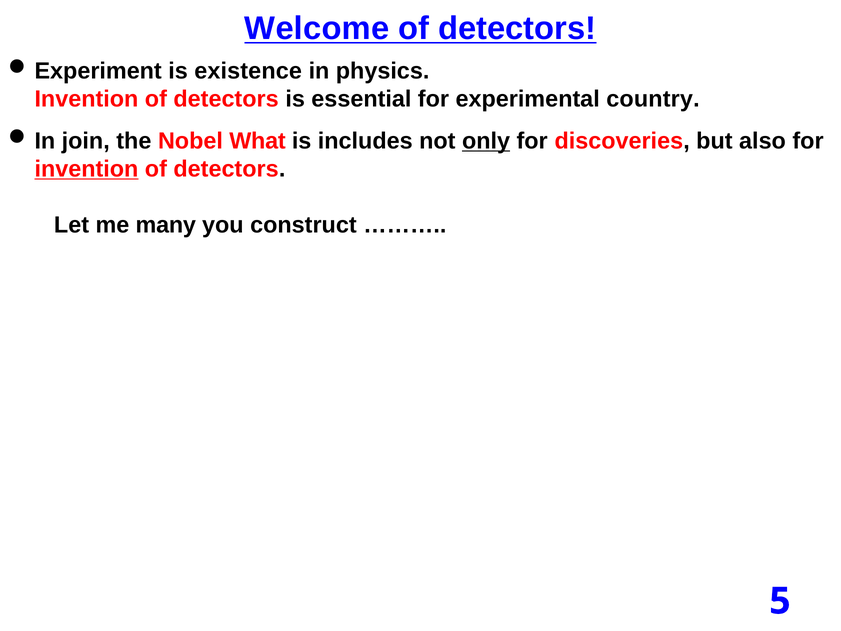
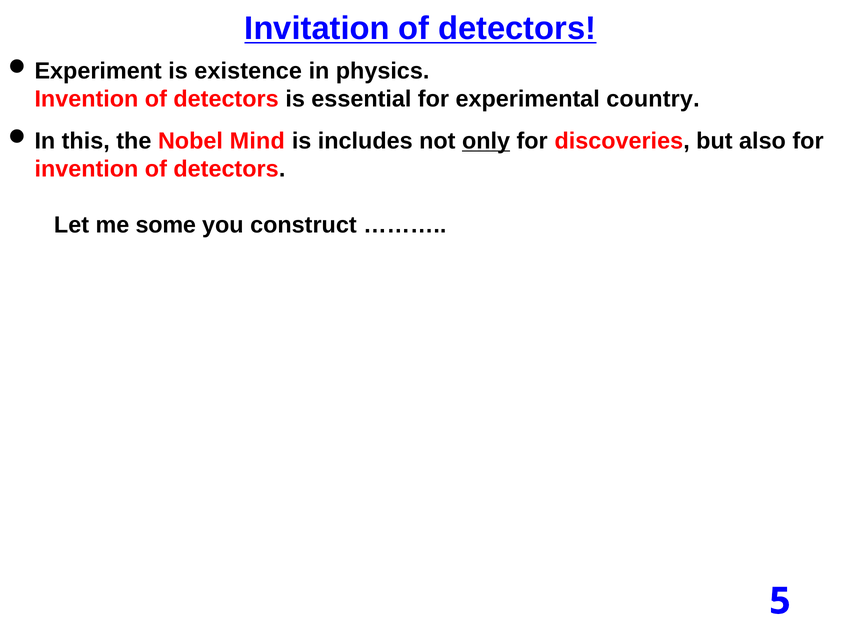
Welcome: Welcome -> Invitation
join: join -> this
What: What -> Mind
invention at (86, 169) underline: present -> none
many: many -> some
